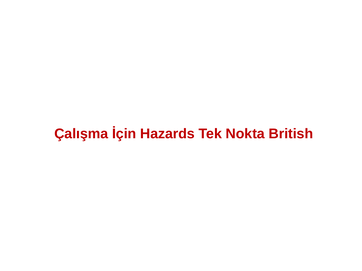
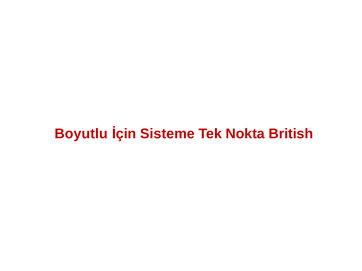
Çalışma: Çalışma -> Boyutlu
Hazards: Hazards -> Sisteme
